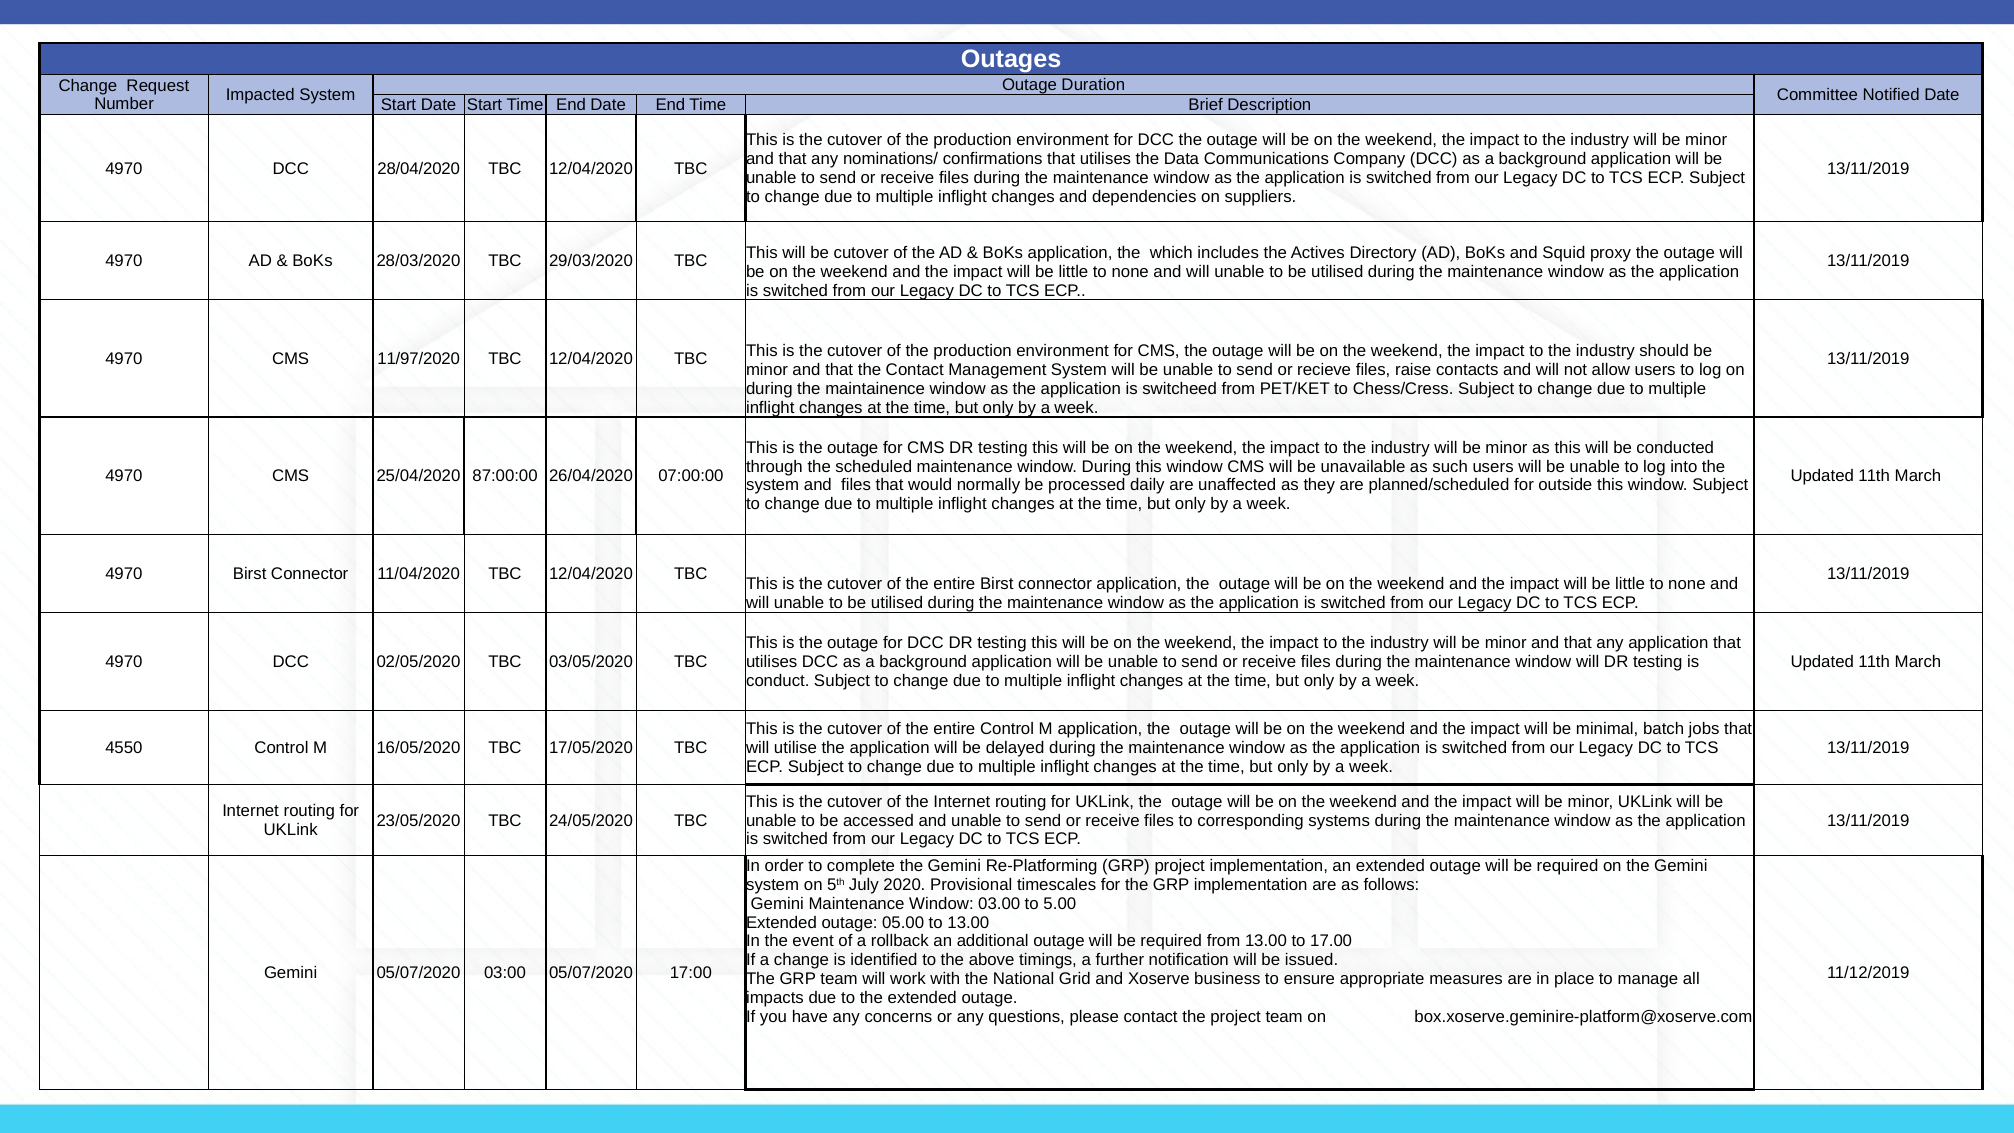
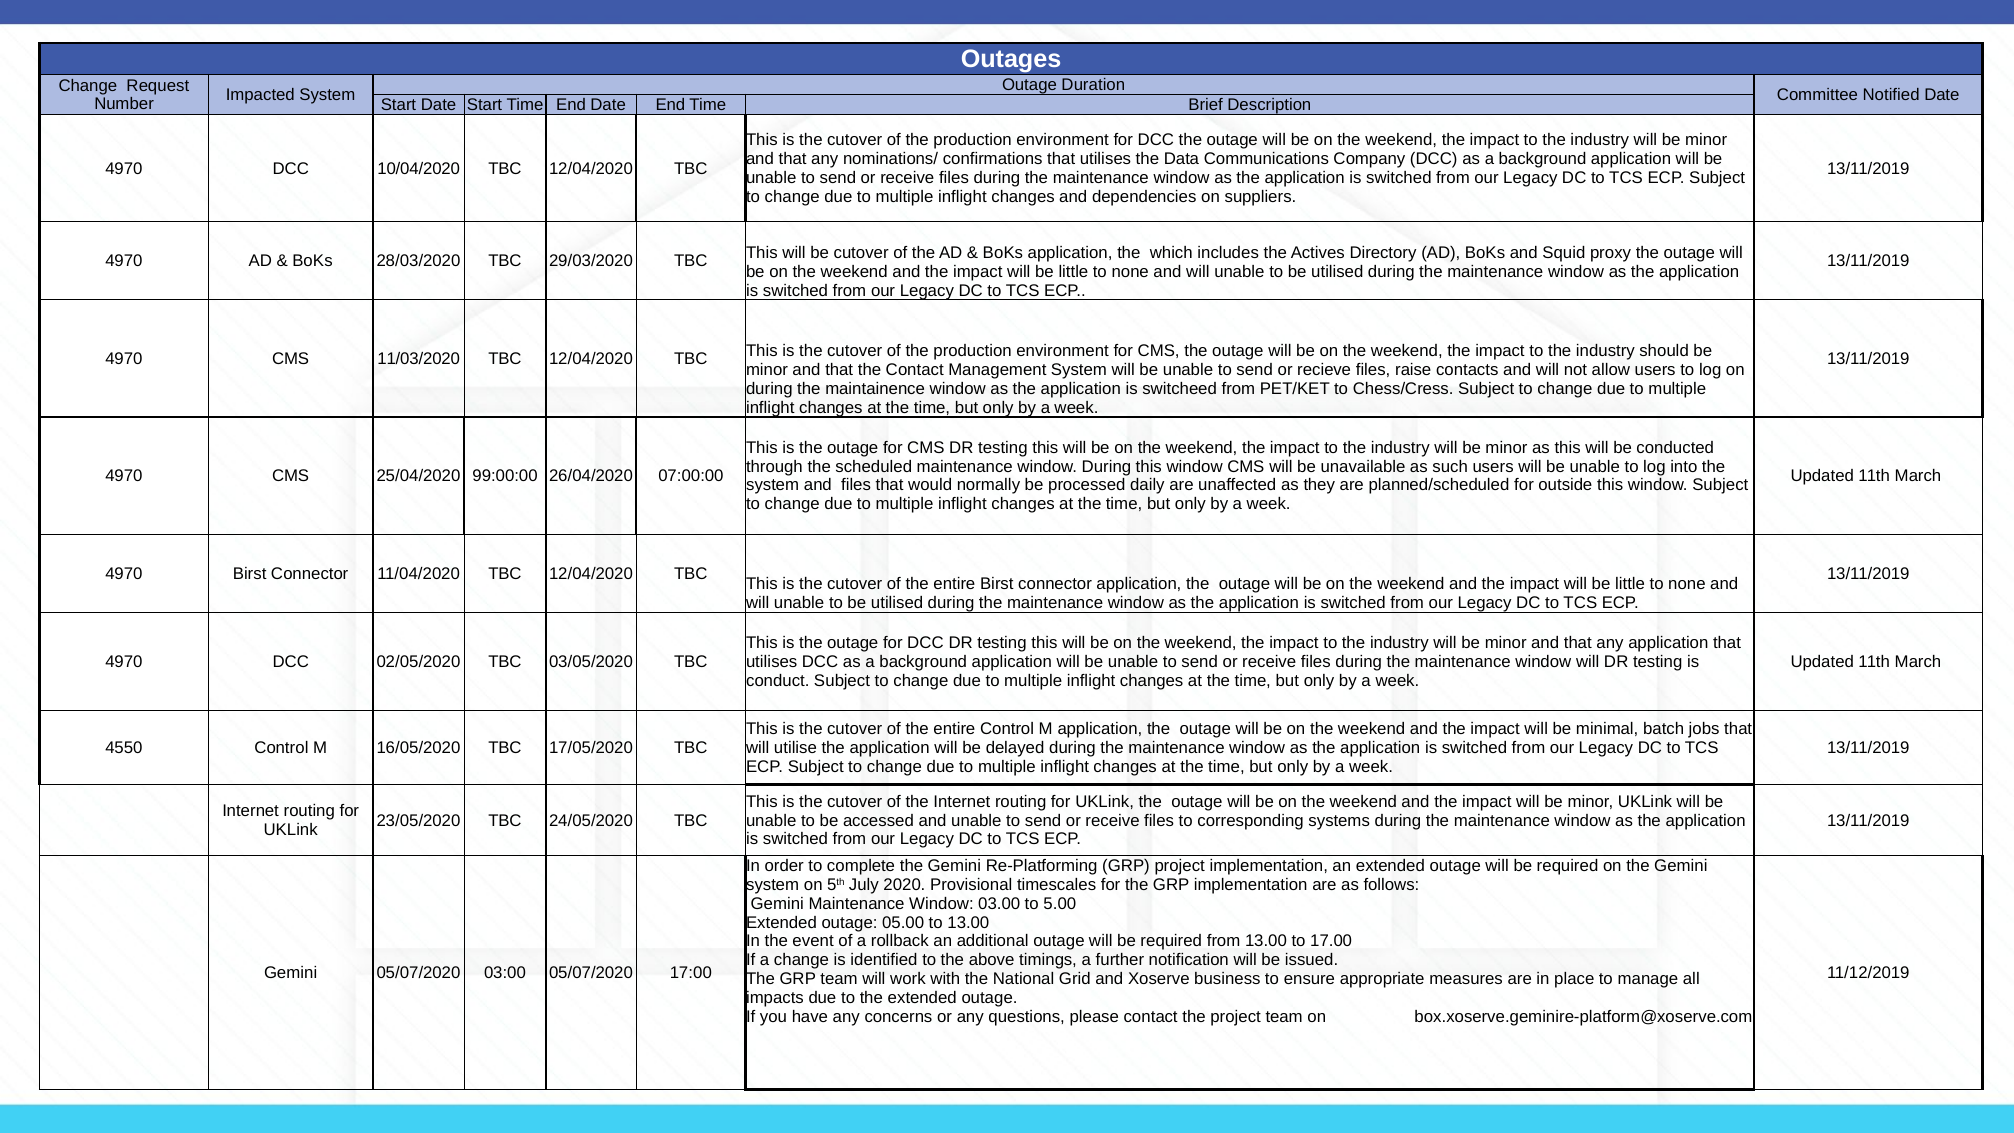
28/04/2020: 28/04/2020 -> 10/04/2020
11/97/2020: 11/97/2020 -> 11/03/2020
87:00:00: 87:00:00 -> 99:00:00
